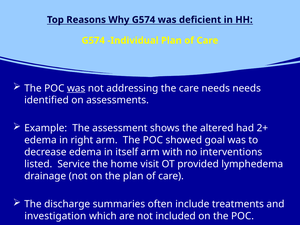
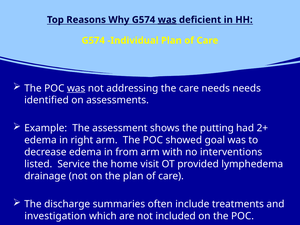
was at (167, 20) underline: none -> present
altered: altered -> putting
itself: itself -> from
